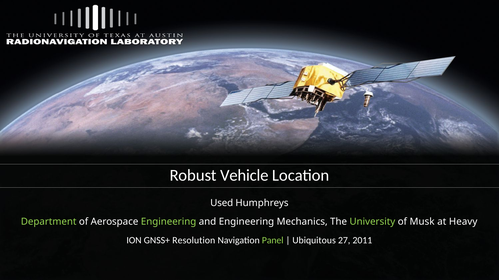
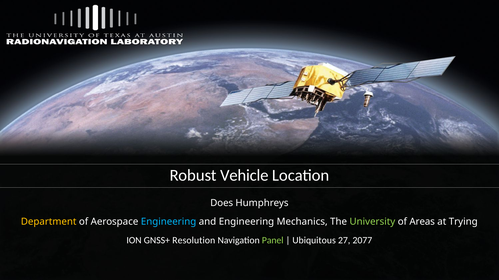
Used: Used -> Does
Department colour: light green -> yellow
Engineering at (169, 222) colour: light green -> light blue
Musk: Musk -> Areas
Heavy: Heavy -> Trying
2011: 2011 -> 2077
